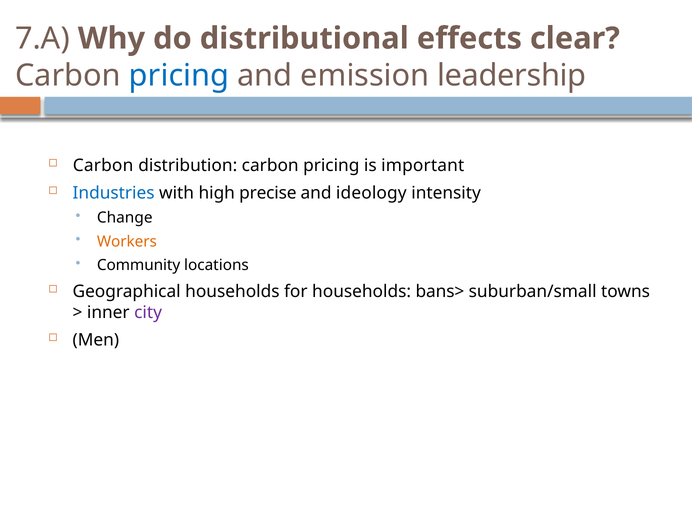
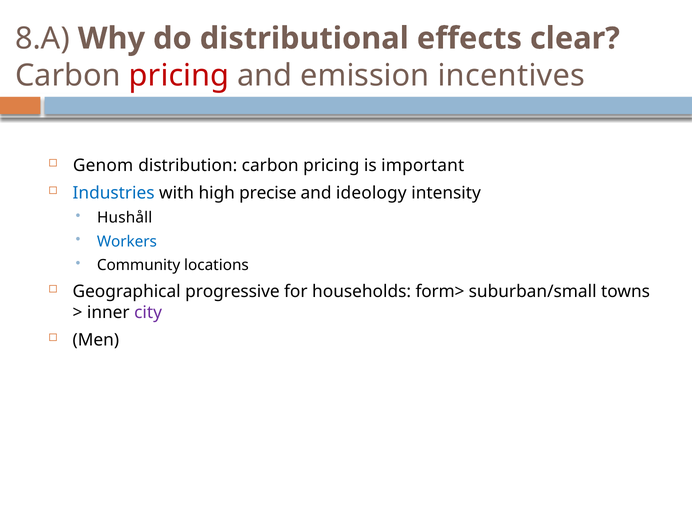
7.A: 7.A -> 8.A
pricing at (179, 75) colour: blue -> red
leadership: leadership -> incentives
Carbon at (103, 166): Carbon -> Genom
Change: Change -> Hushåll
Workers colour: orange -> blue
Geographical households: households -> progressive
bans>: bans> -> form>
